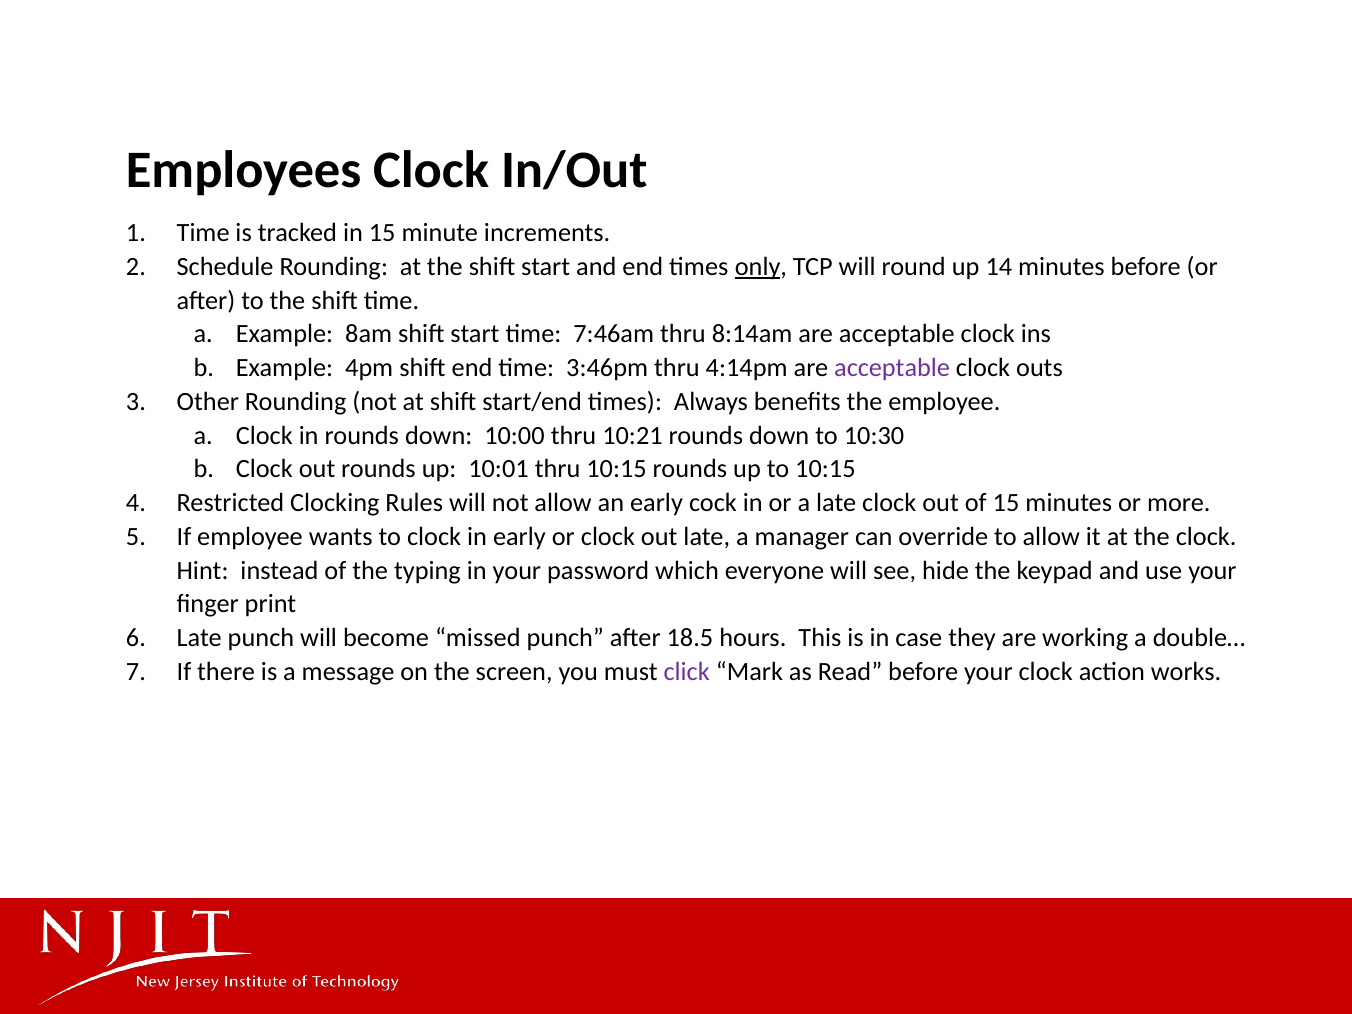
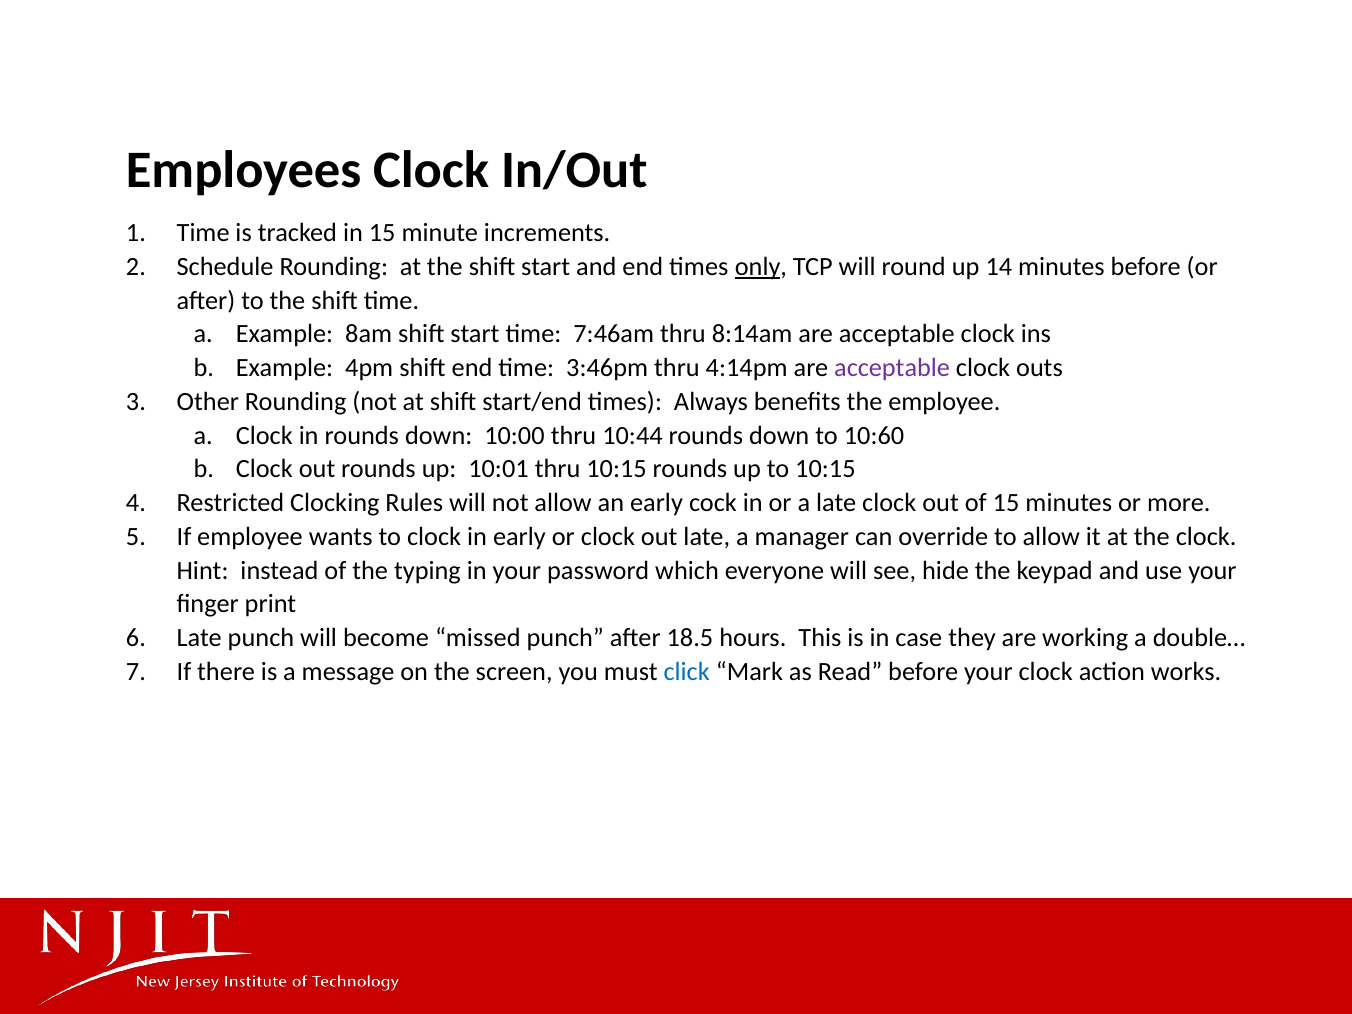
10:21: 10:21 -> 10:44
10:30: 10:30 -> 10:60
click colour: purple -> blue
